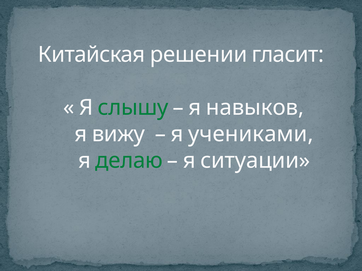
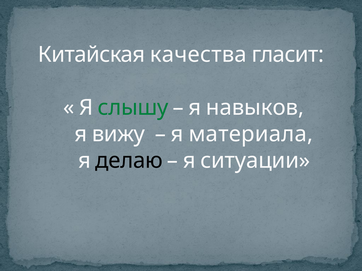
решении: решении -> качества
учениками: учениками -> материала
делаю colour: green -> black
